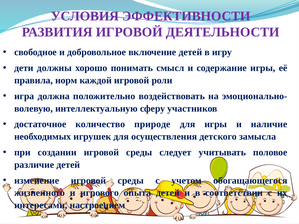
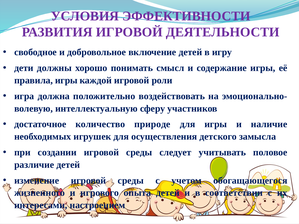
правила норм: норм -> игры
